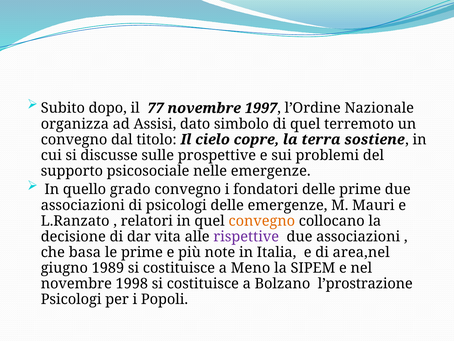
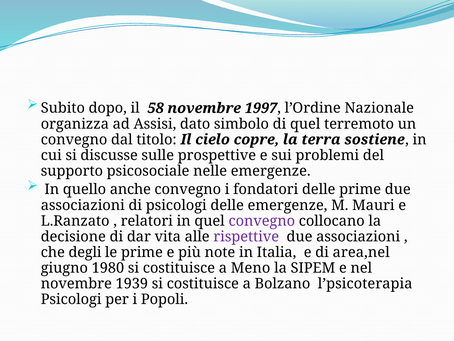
77: 77 -> 58
grado: grado -> anche
convegno at (262, 221) colour: orange -> purple
basa: basa -> degli
1989: 1989 -> 1980
1998: 1998 -> 1939
l’prostrazione: l’prostrazione -> l’psicoterapia
